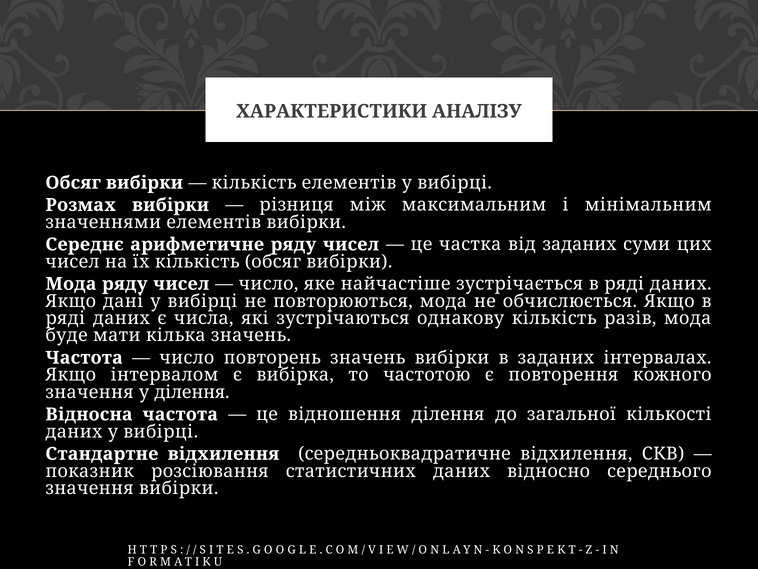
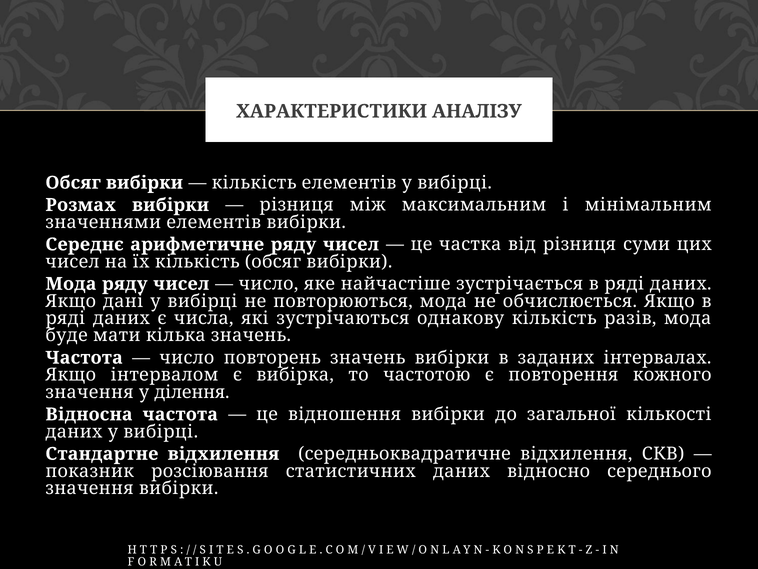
від заданих: заданих -> різниця
відношення ділення: ділення -> вибірки
